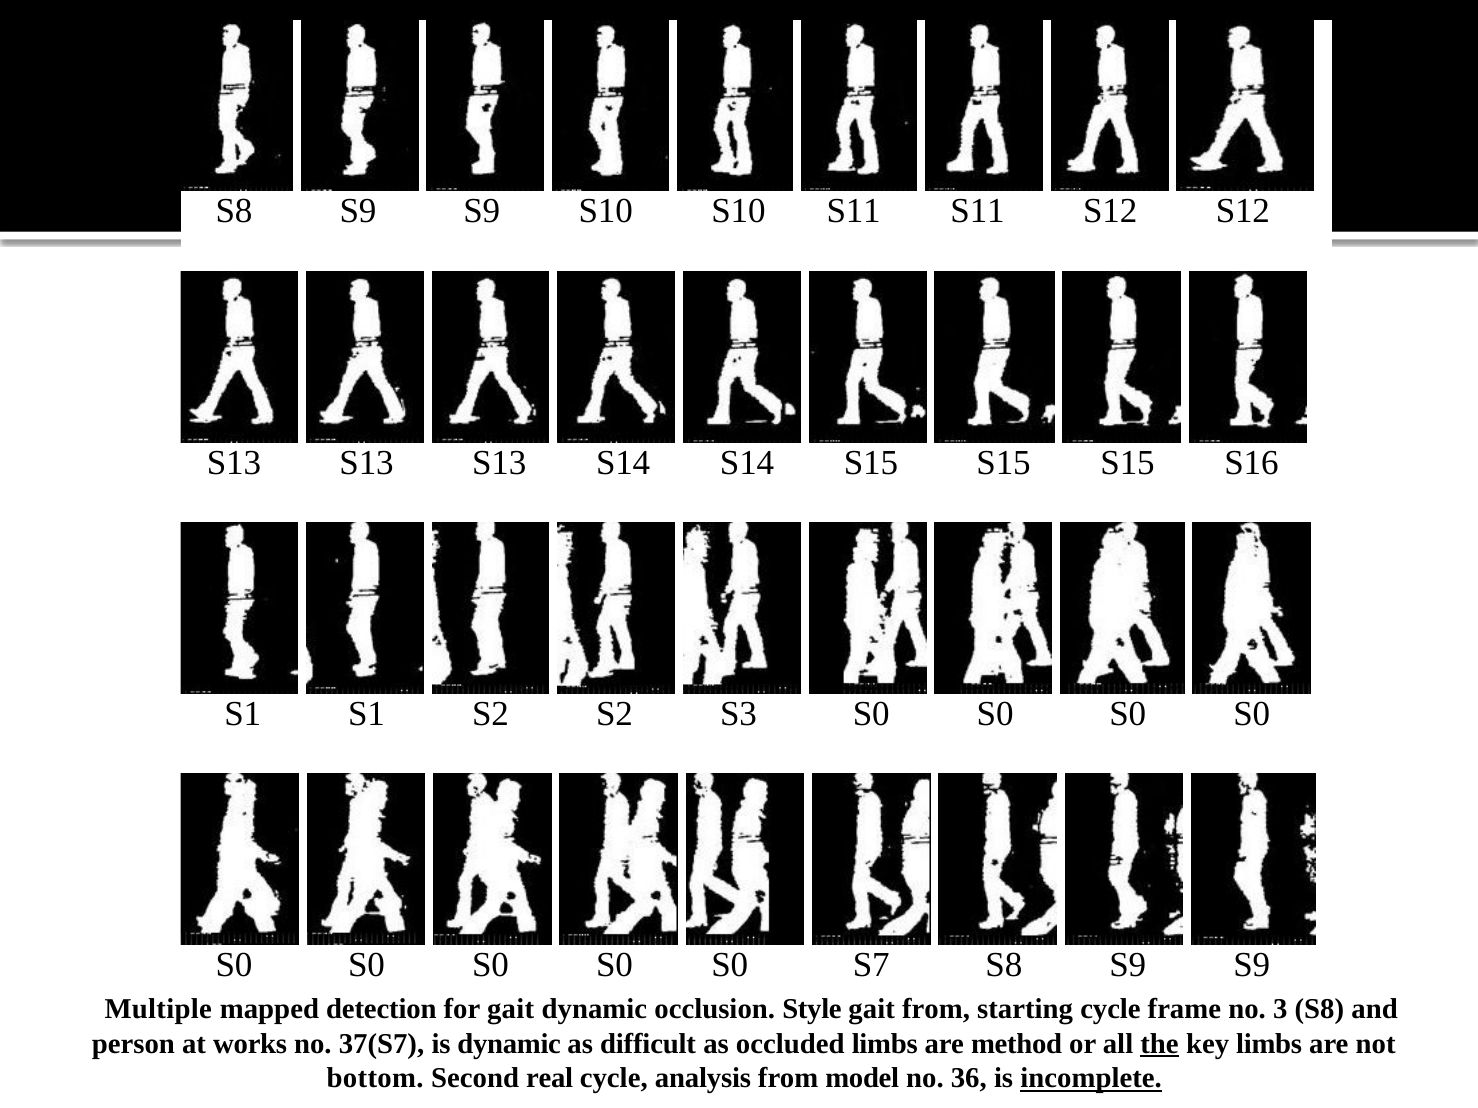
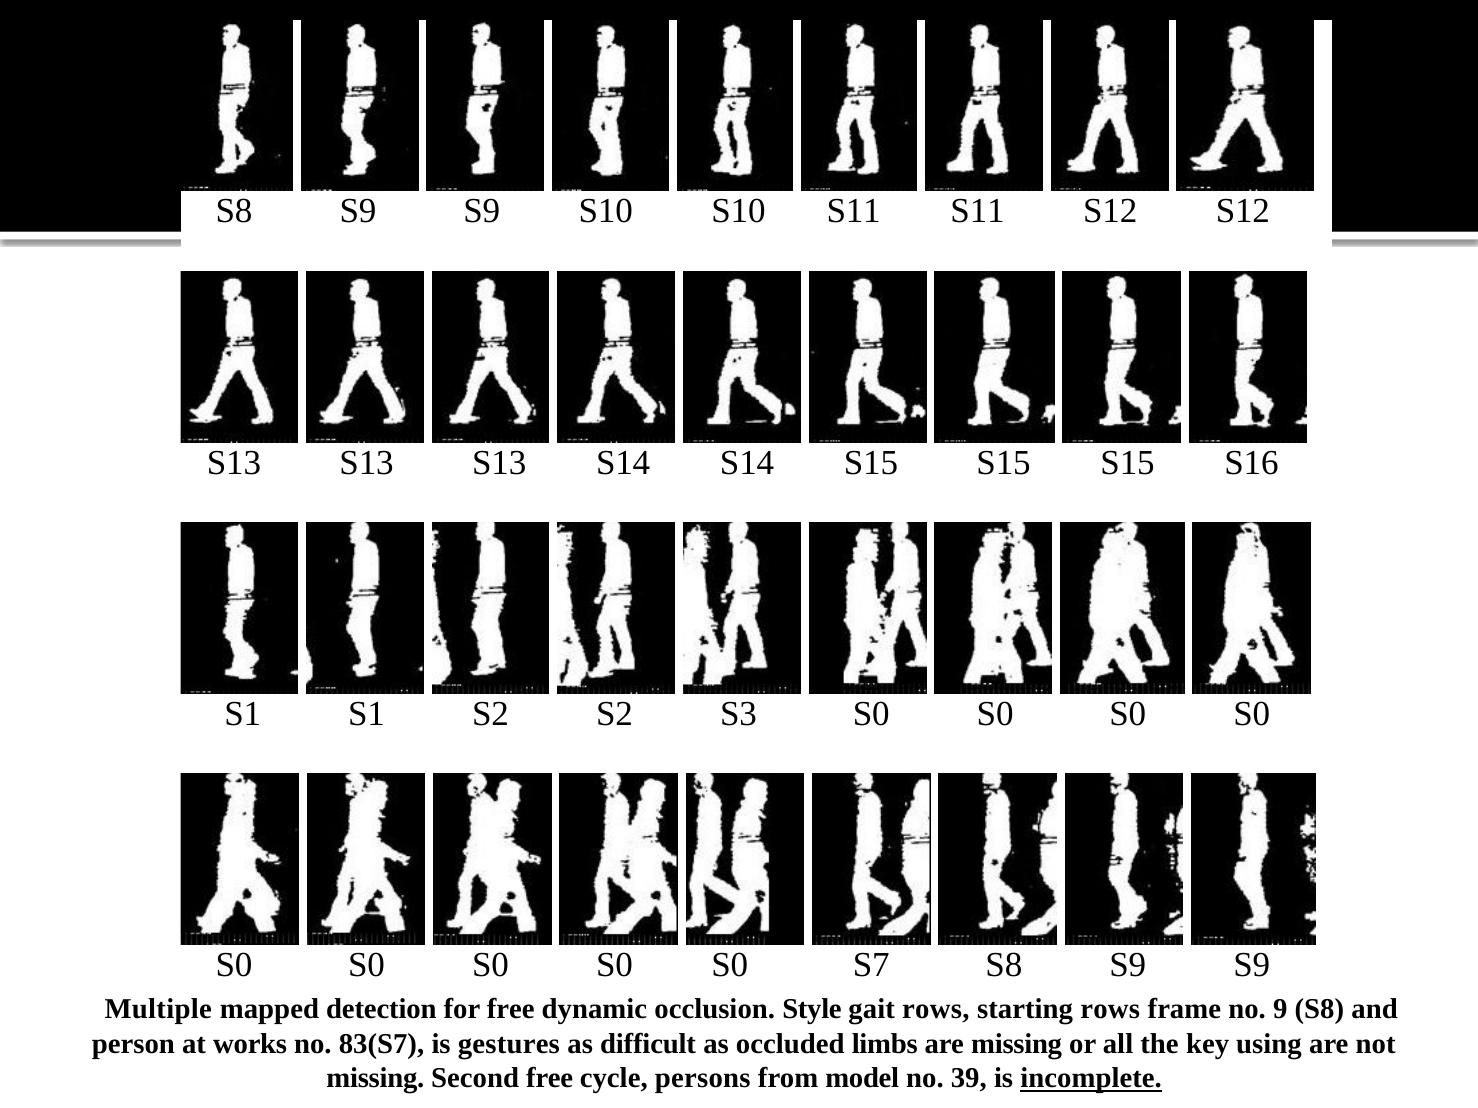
for gait: gait -> free
gait from: from -> rows
starting cycle: cycle -> rows
3: 3 -> 9
37(S7: 37(S7 -> 83(S7
is dynamic: dynamic -> gestures
are method: method -> missing
the underline: present -> none
key limbs: limbs -> using
bottom at (375, 1079): bottom -> missing
Second real: real -> free
analysis: analysis -> persons
no 36: 36 -> 39
